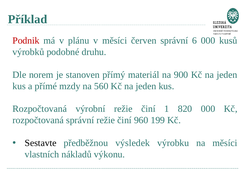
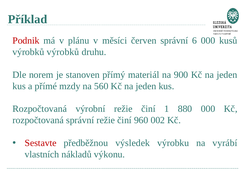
výrobků podobné: podobné -> výrobků
820: 820 -> 880
199: 199 -> 002
Sestavte colour: black -> red
na měsíci: měsíci -> vyrábí
